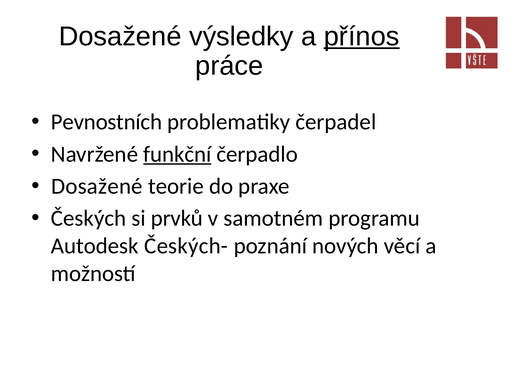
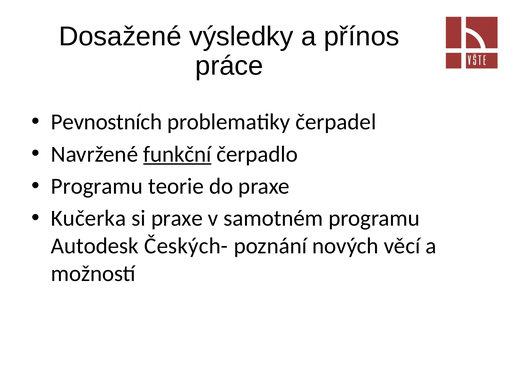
přínos underline: present -> none
Dosažené at (97, 186): Dosažené -> Programu
Českých: Českých -> Kučerka
si prvků: prvků -> praxe
